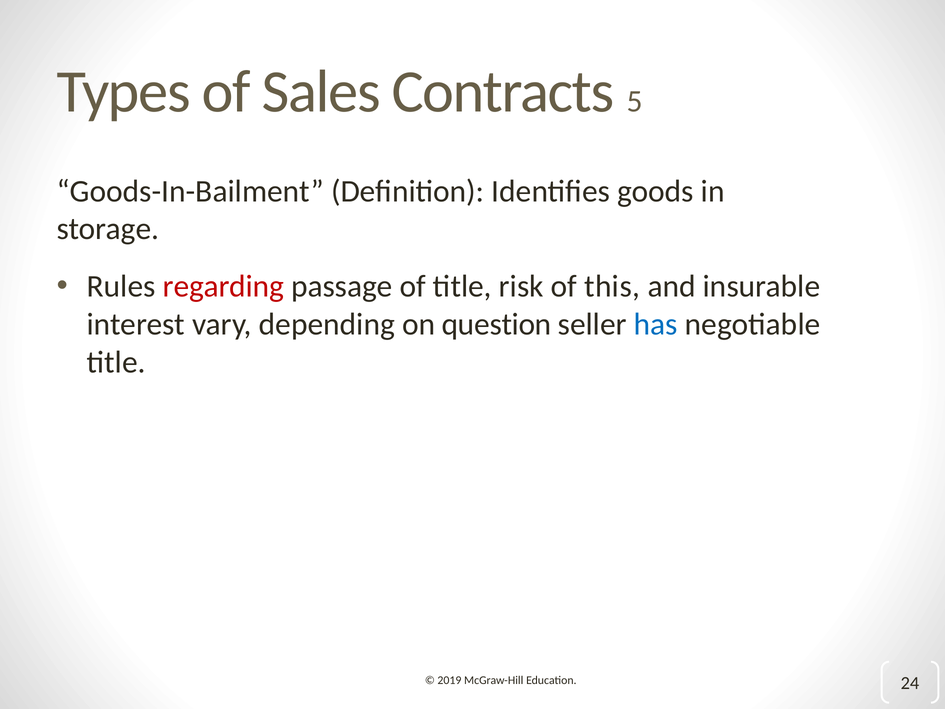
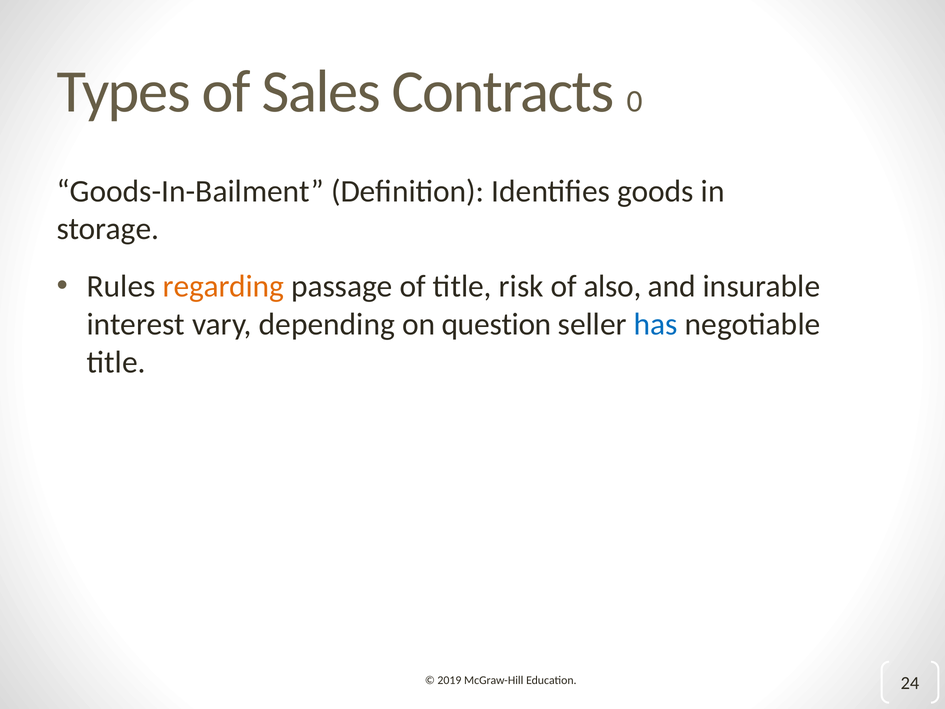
5: 5 -> 0
regarding colour: red -> orange
this: this -> also
